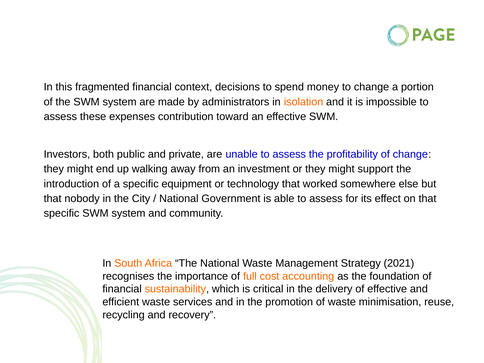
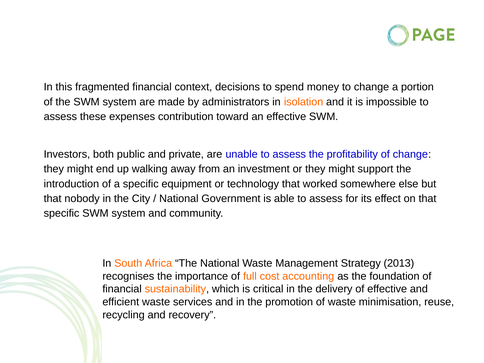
2021: 2021 -> 2013
